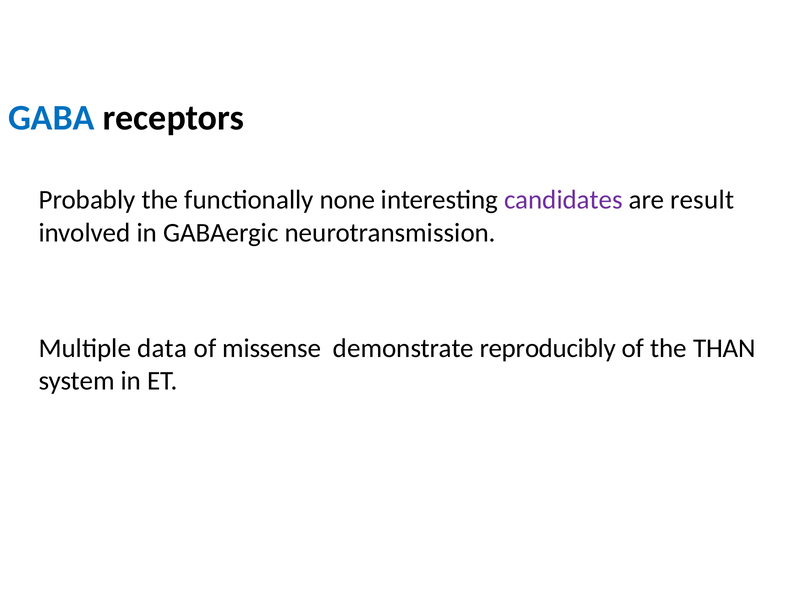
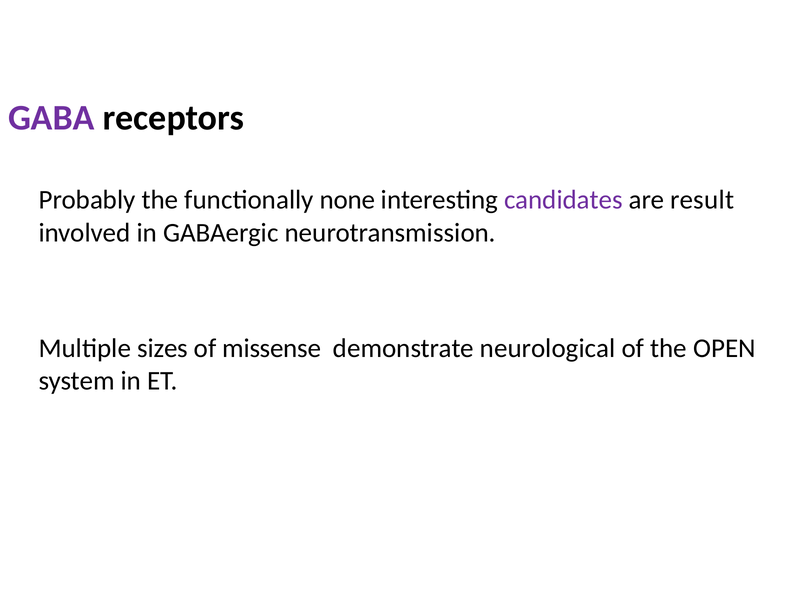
GABA colour: blue -> purple
data: data -> sizes
reproducibly: reproducibly -> neurological
THAN: THAN -> OPEN
